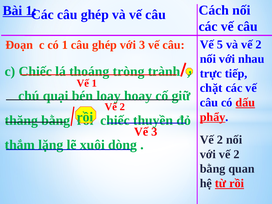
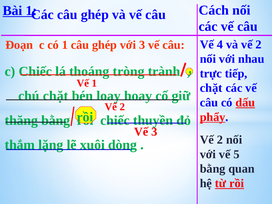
5: 5 -> 4
chú quại: quại -> chặt
với vế 2: 2 -> 5
